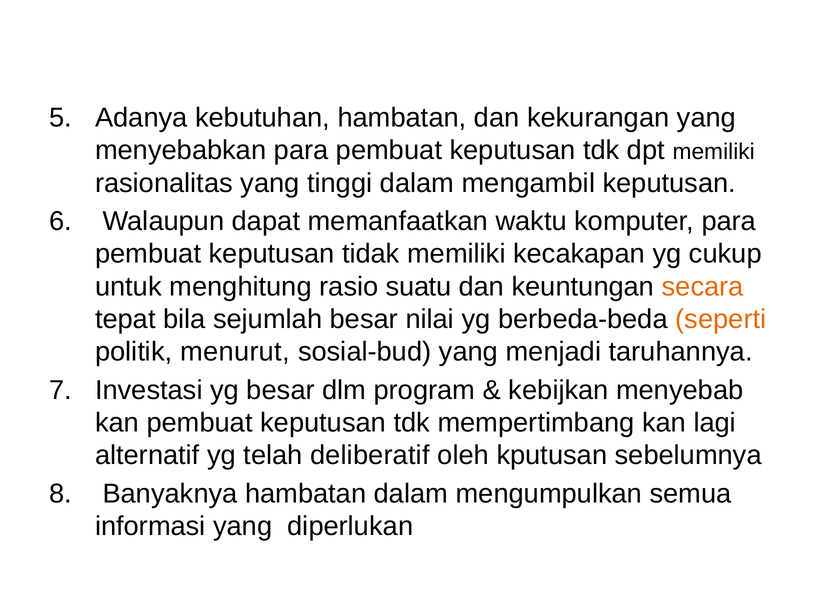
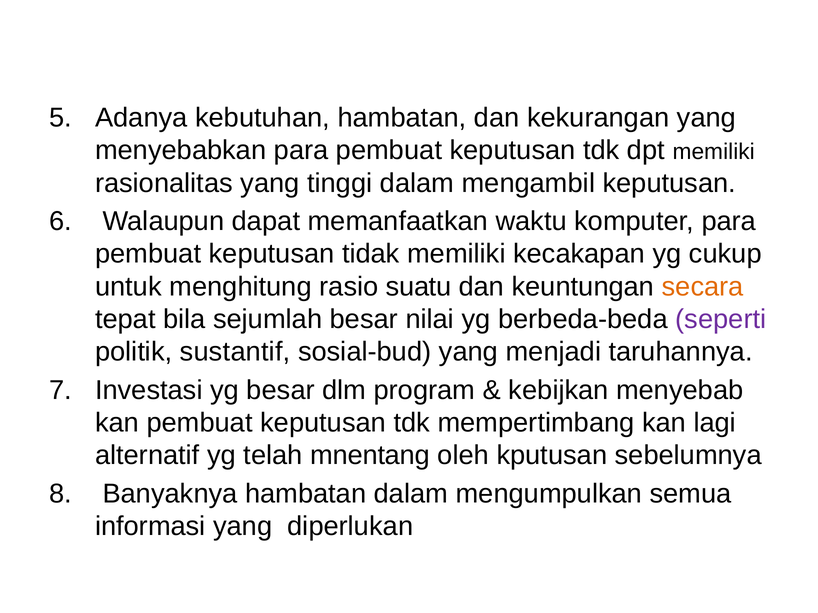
seperti colour: orange -> purple
menurut: menurut -> sustantif
deliberatif: deliberatif -> mnentang
